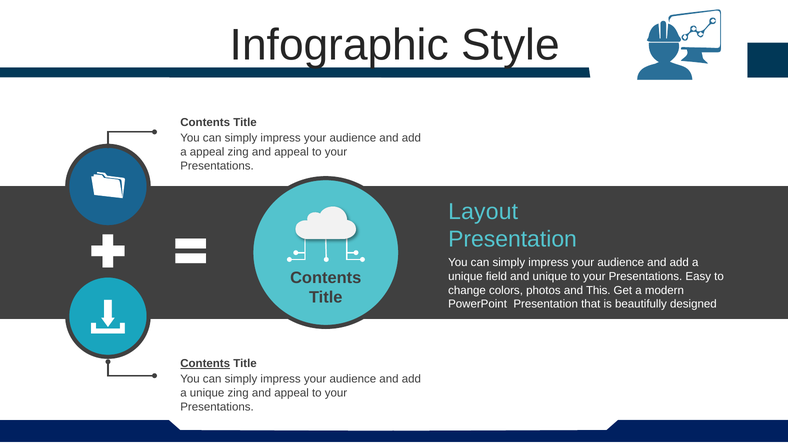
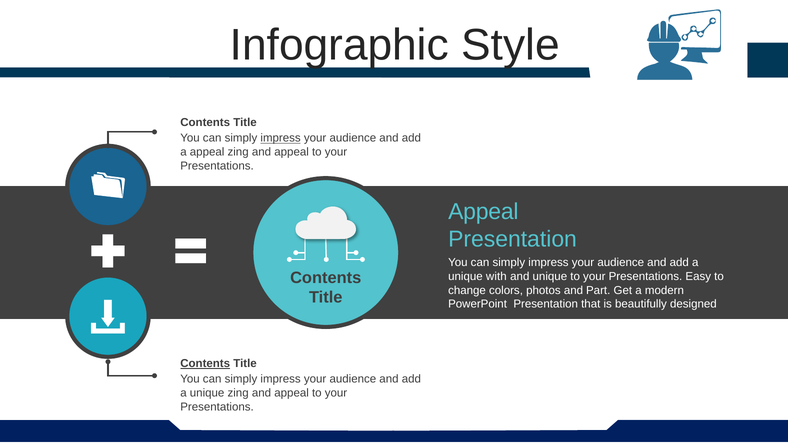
impress at (281, 138) underline: none -> present
Layout at (483, 212): Layout -> Appeal
field: field -> with
This: This -> Part
